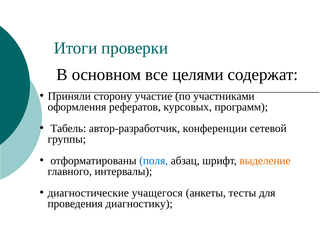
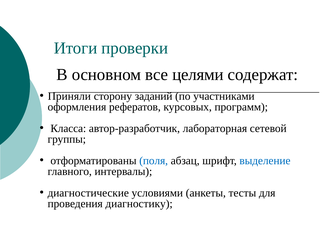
участие: участие -> заданий
Табель: Табель -> Класса
конференции: конференции -> лабораторная
выделение colour: orange -> blue
учащегося: учащегося -> условиями
